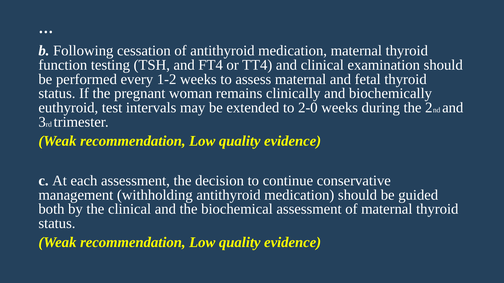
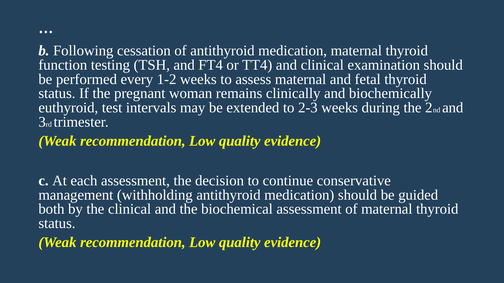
2-0: 2-0 -> 2-3
